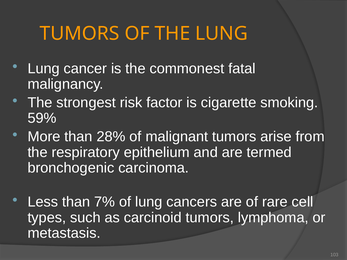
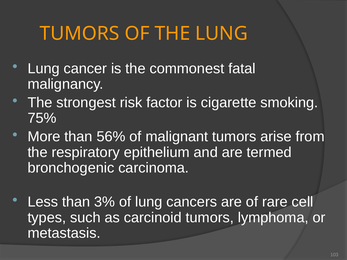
59%: 59% -> 75%
28%: 28% -> 56%
7%: 7% -> 3%
